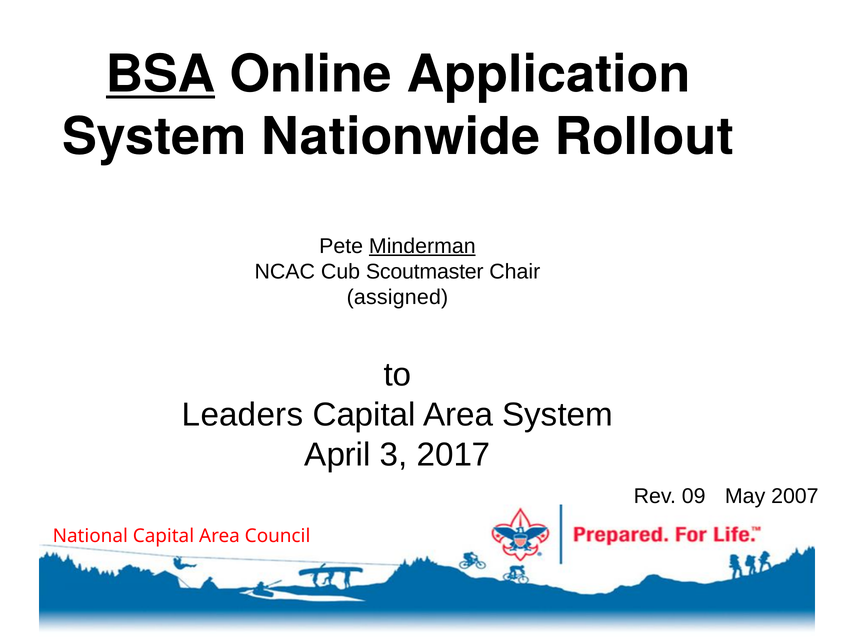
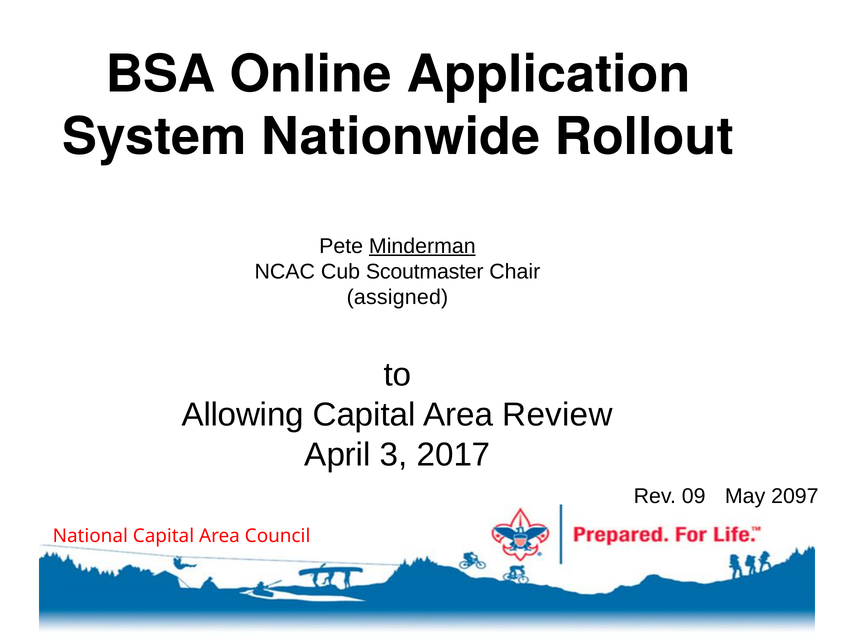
BSA underline: present -> none
Leaders: Leaders -> Allowing
Area System: System -> Review
2007: 2007 -> 2097
